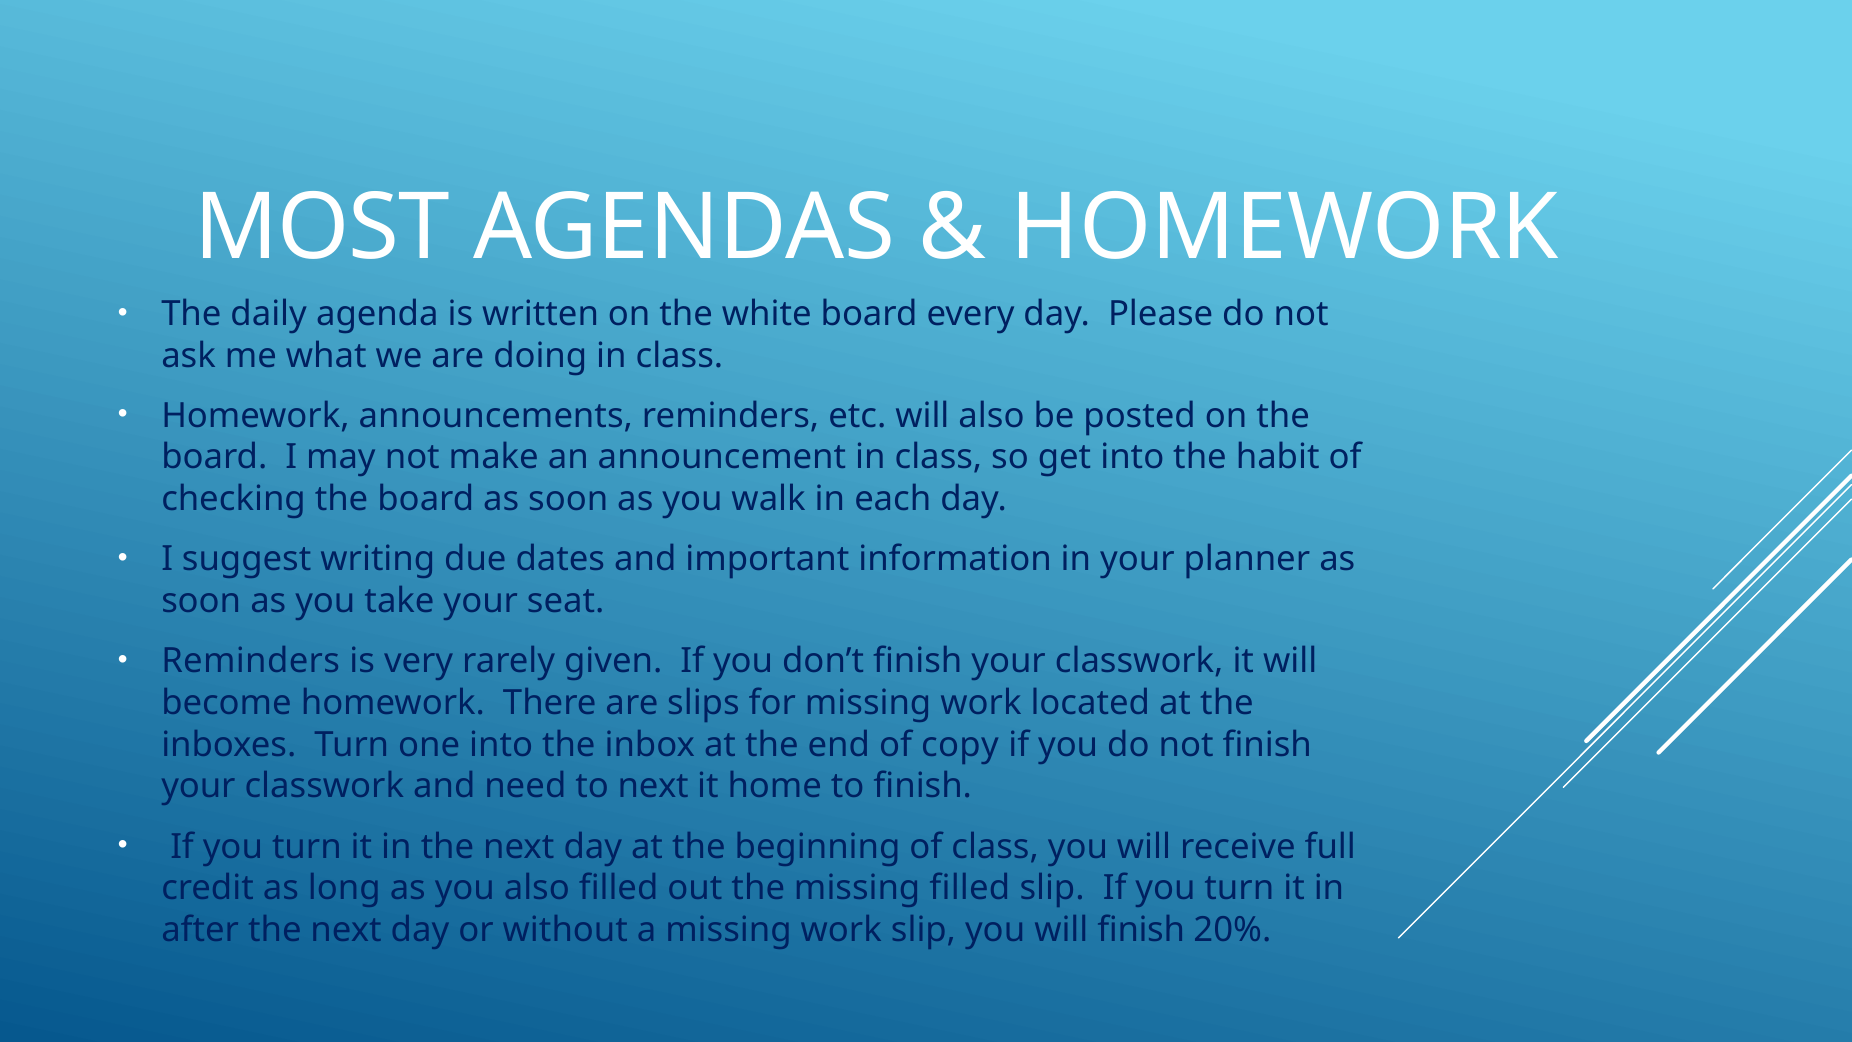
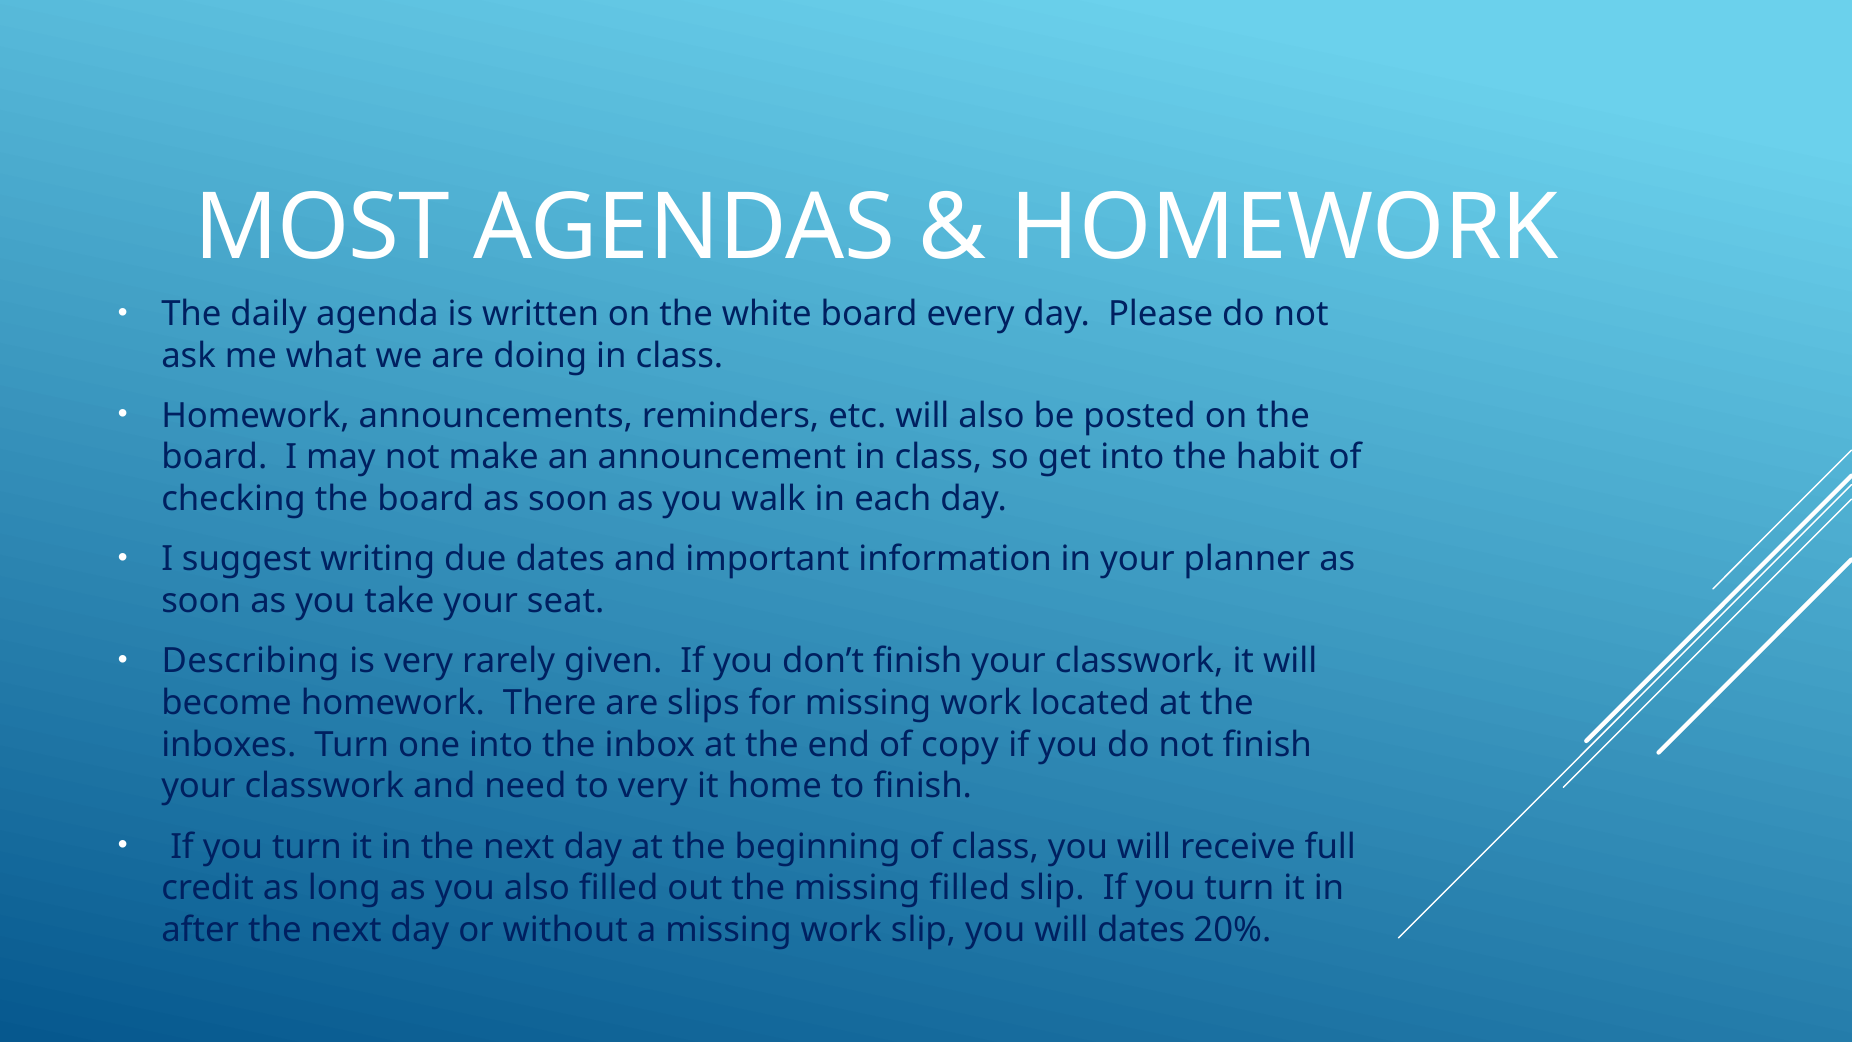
Reminders at (251, 661): Reminders -> Describing
to next: next -> very
will finish: finish -> dates
